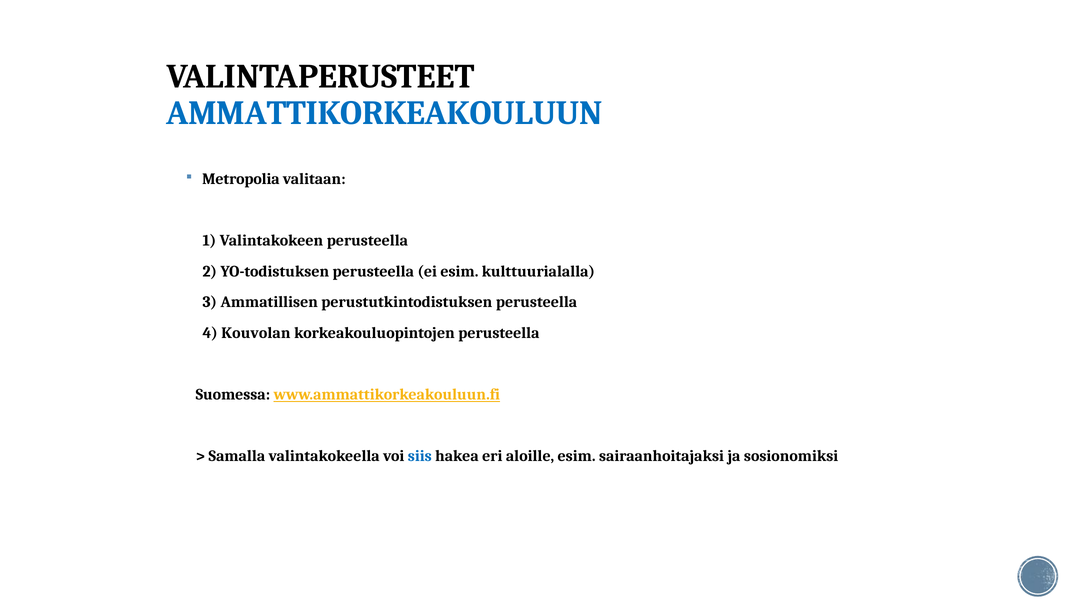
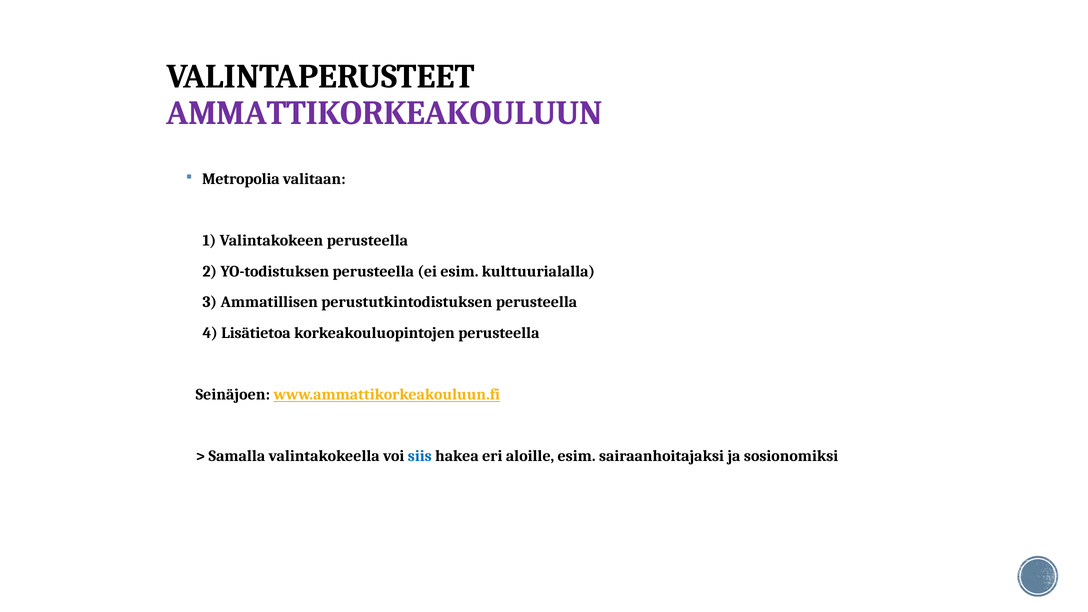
AMMATTIKORKEAKOULUUN colour: blue -> purple
Kouvolan: Kouvolan -> Lisätietoa
Suomessa: Suomessa -> Seinäjoen
